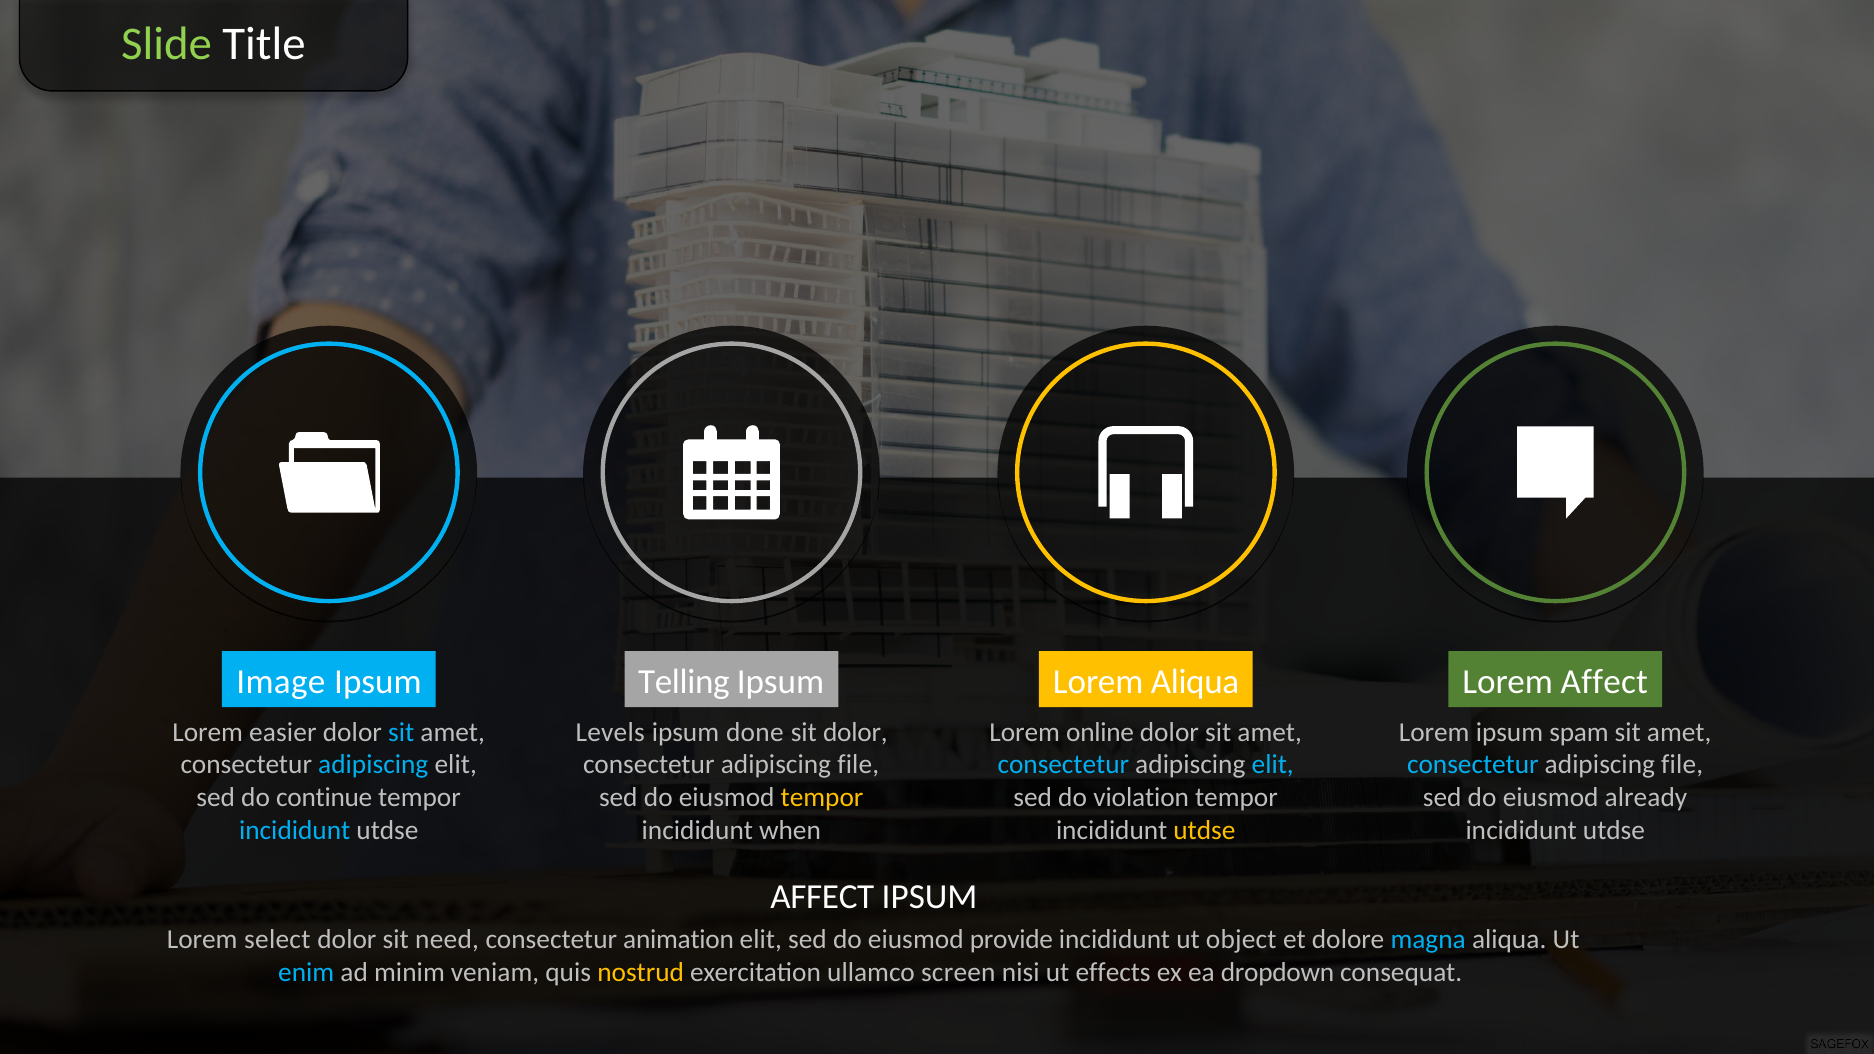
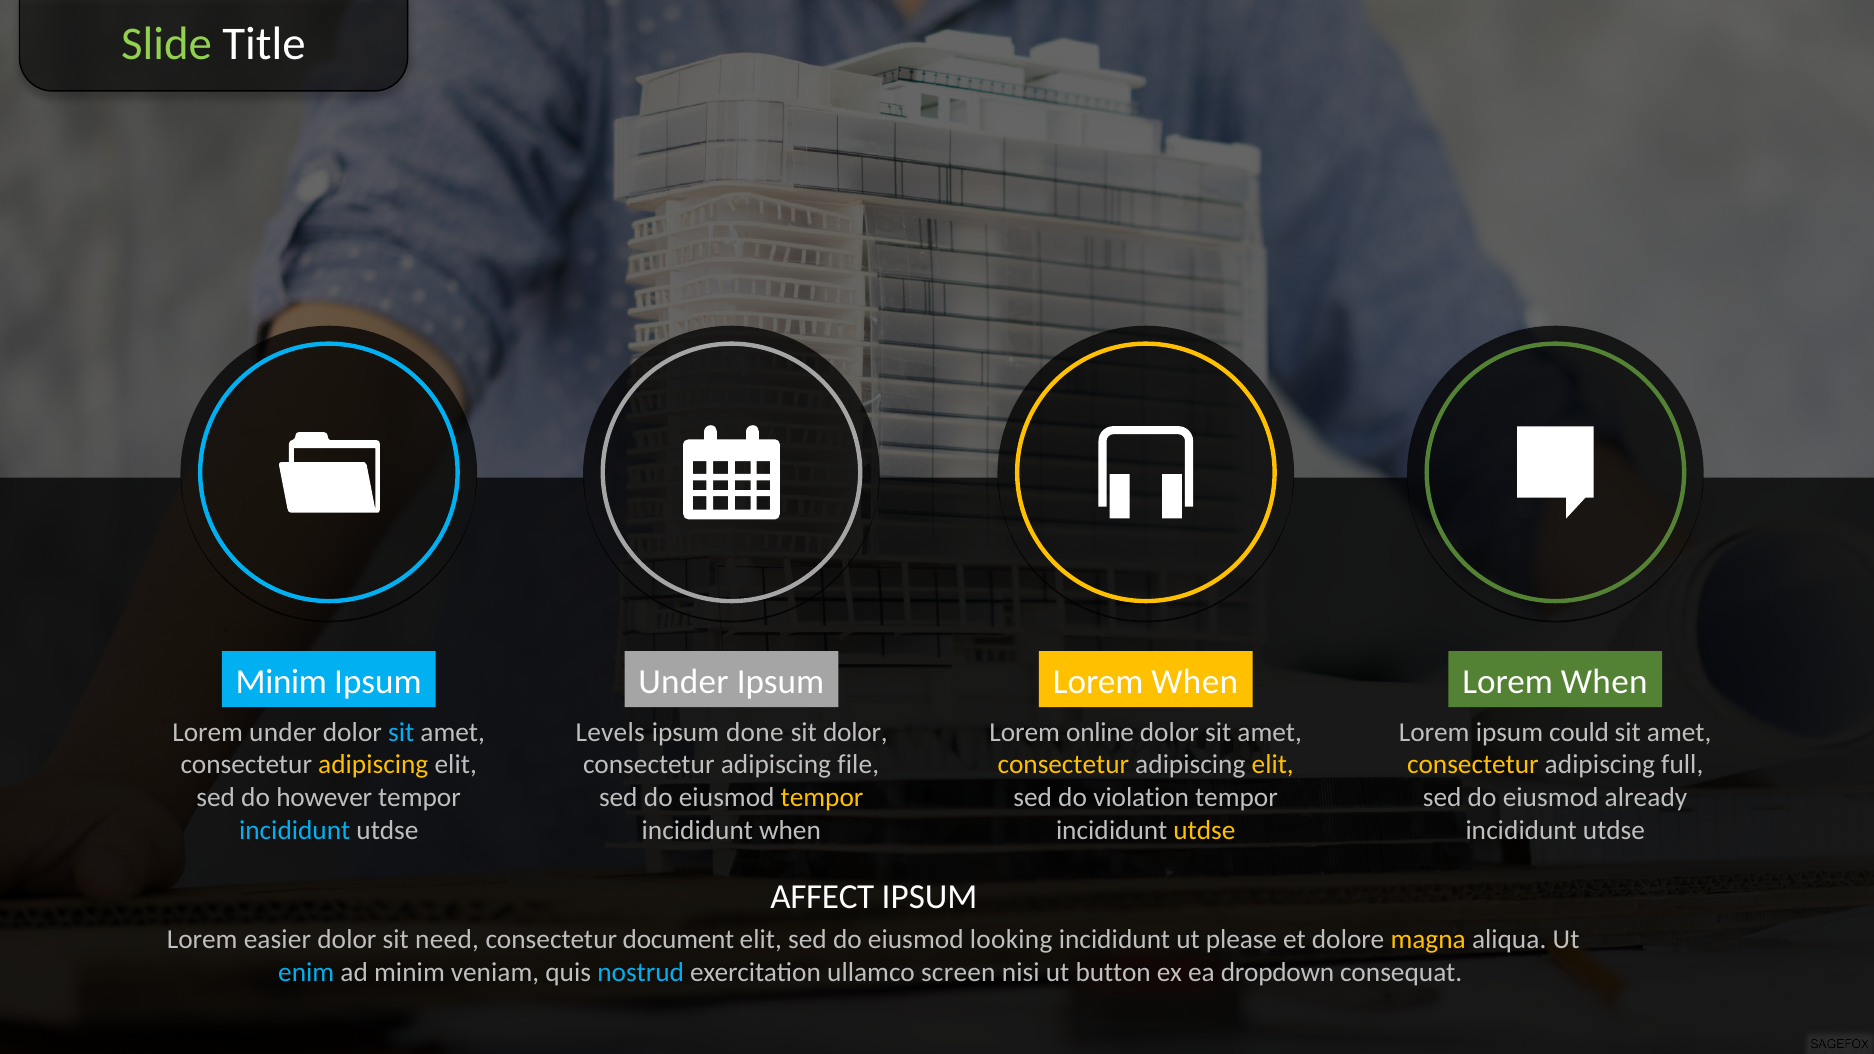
Image at (281, 682): Image -> Minim
Telling at (684, 682): Telling -> Under
Aliqua at (1195, 682): Aliqua -> When
Affect at (1604, 682): Affect -> When
Lorem easier: easier -> under
spam: spam -> could
adipiscing at (373, 765) colour: light blue -> yellow
consectetur at (1063, 765) colour: light blue -> yellow
elit at (1273, 765) colour: light blue -> yellow
consectetur at (1473, 765) colour: light blue -> yellow
file at (1682, 765): file -> full
continue: continue -> however
select: select -> easier
animation: animation -> document
provide: provide -> looking
object: object -> please
magna colour: light blue -> yellow
nostrud colour: yellow -> light blue
effects: effects -> button
